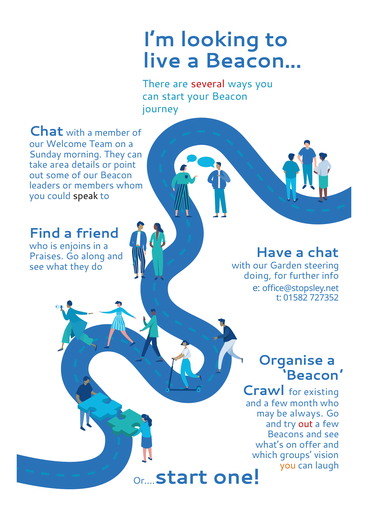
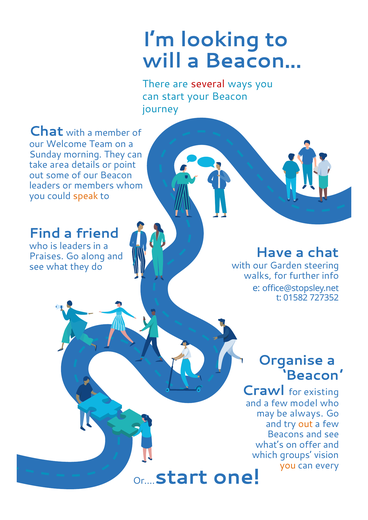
live: live -> will
speak colour: black -> orange
is enjoins: enjoins -> leaders
doing: doing -> walks
month: month -> model
out at (305, 424) colour: red -> orange
laugh: laugh -> every
